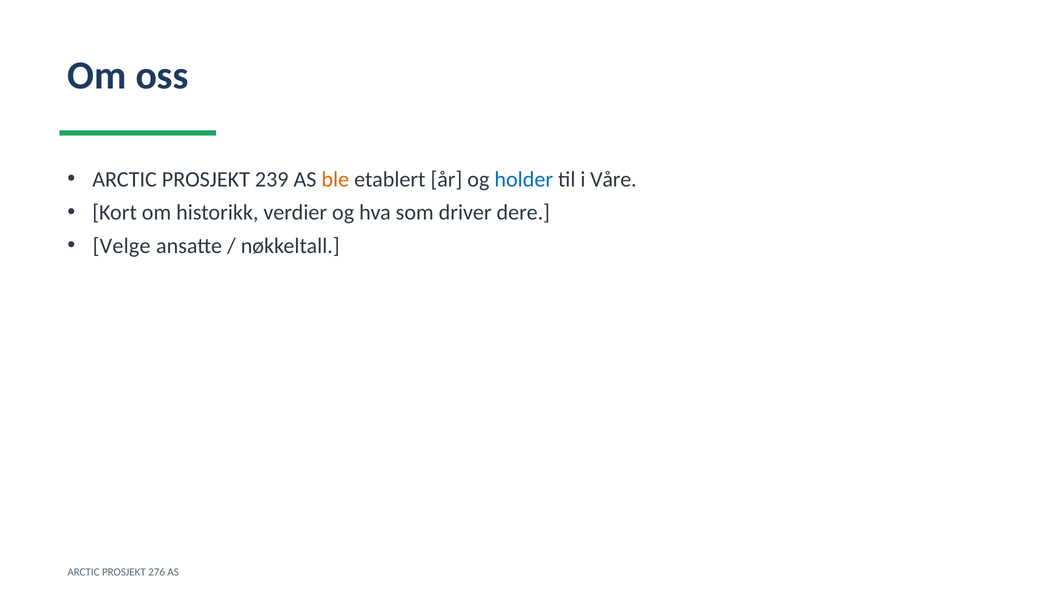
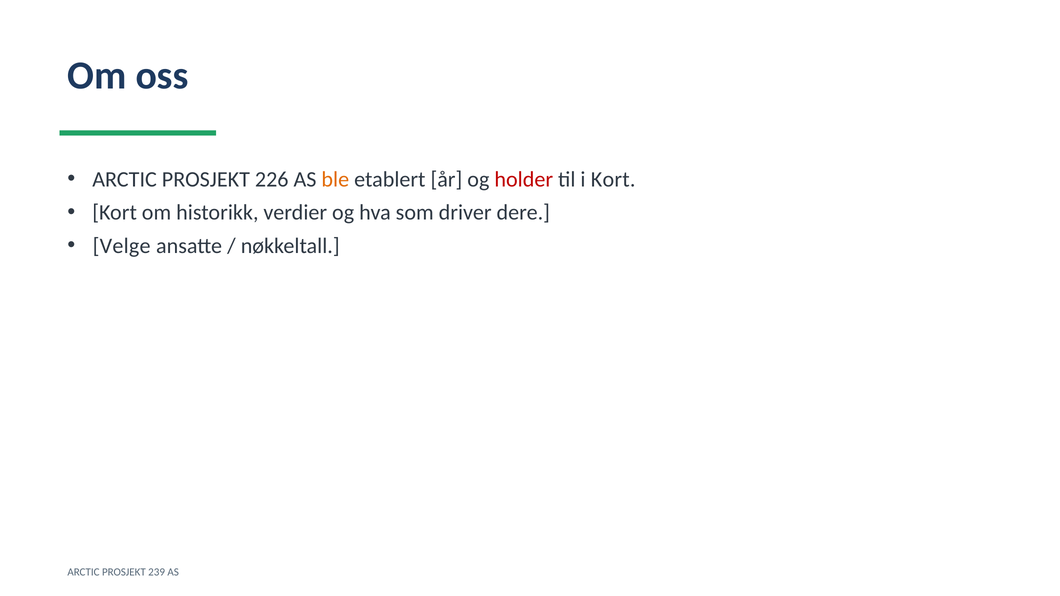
239: 239 -> 226
holder colour: blue -> red
i Våre: Våre -> Kort
276: 276 -> 239
